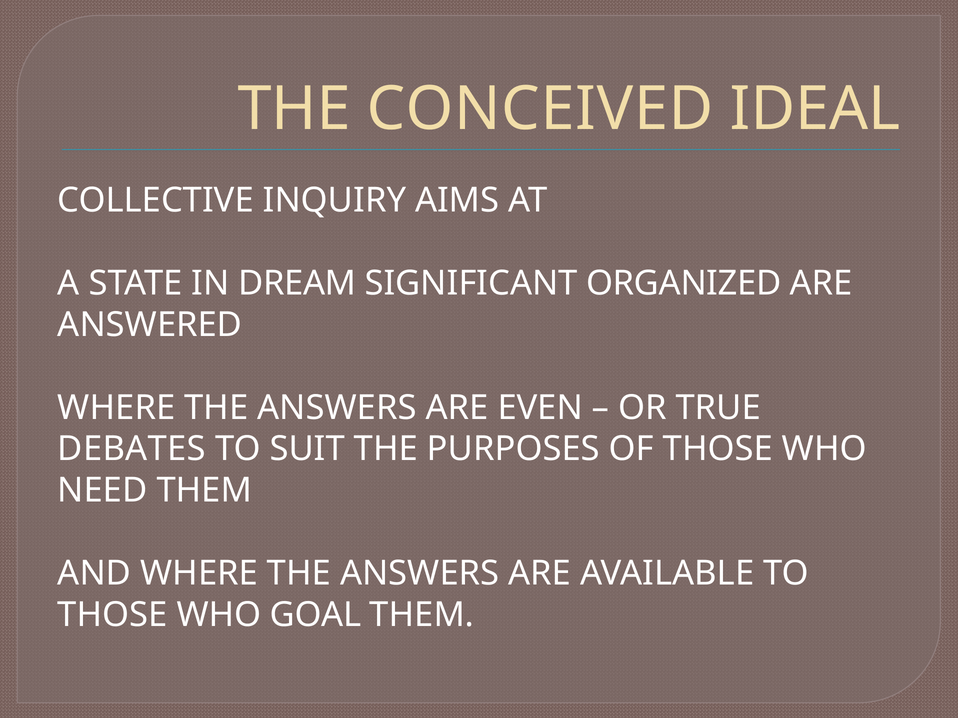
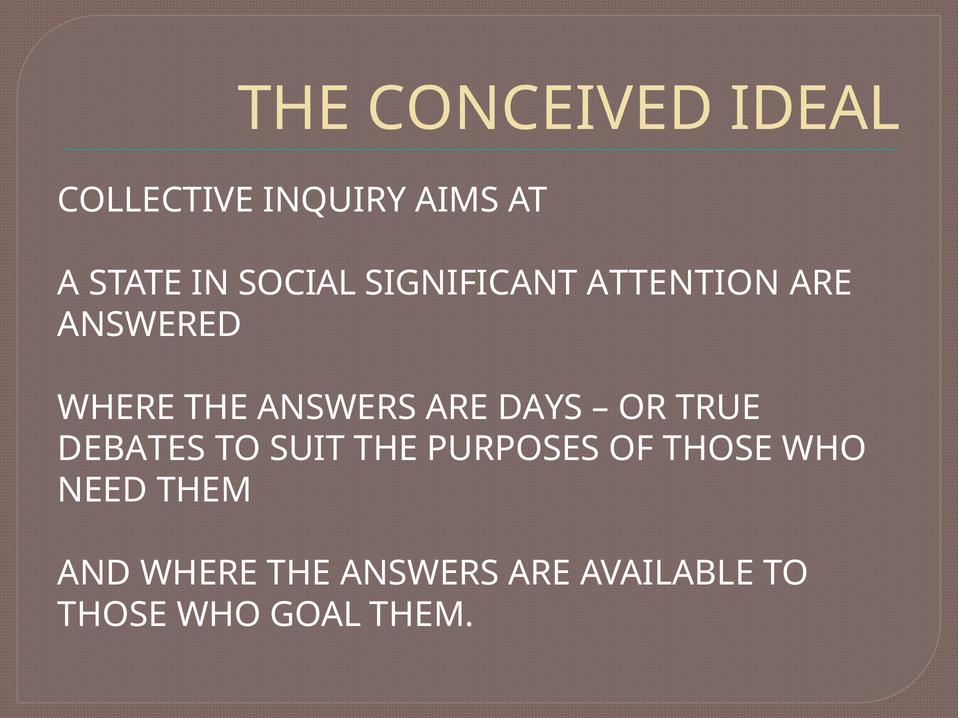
DREAM: DREAM -> SOCIAL
ORGANIZED: ORGANIZED -> ATTENTION
EVEN: EVEN -> DAYS
